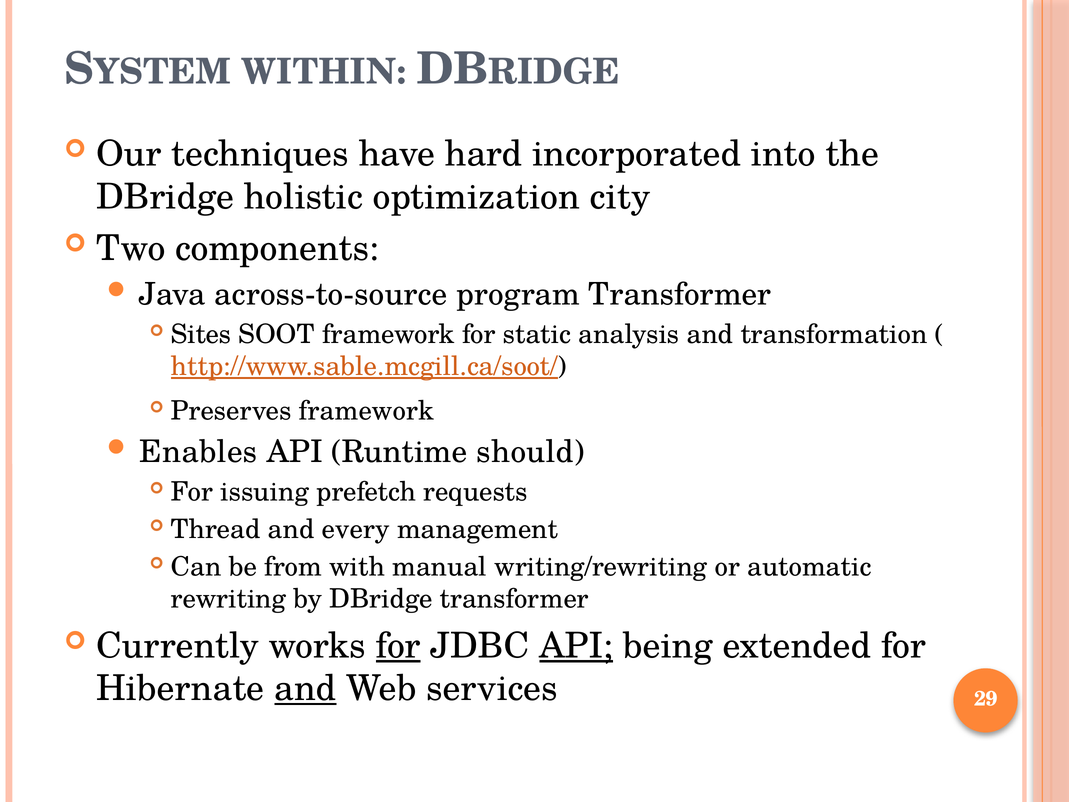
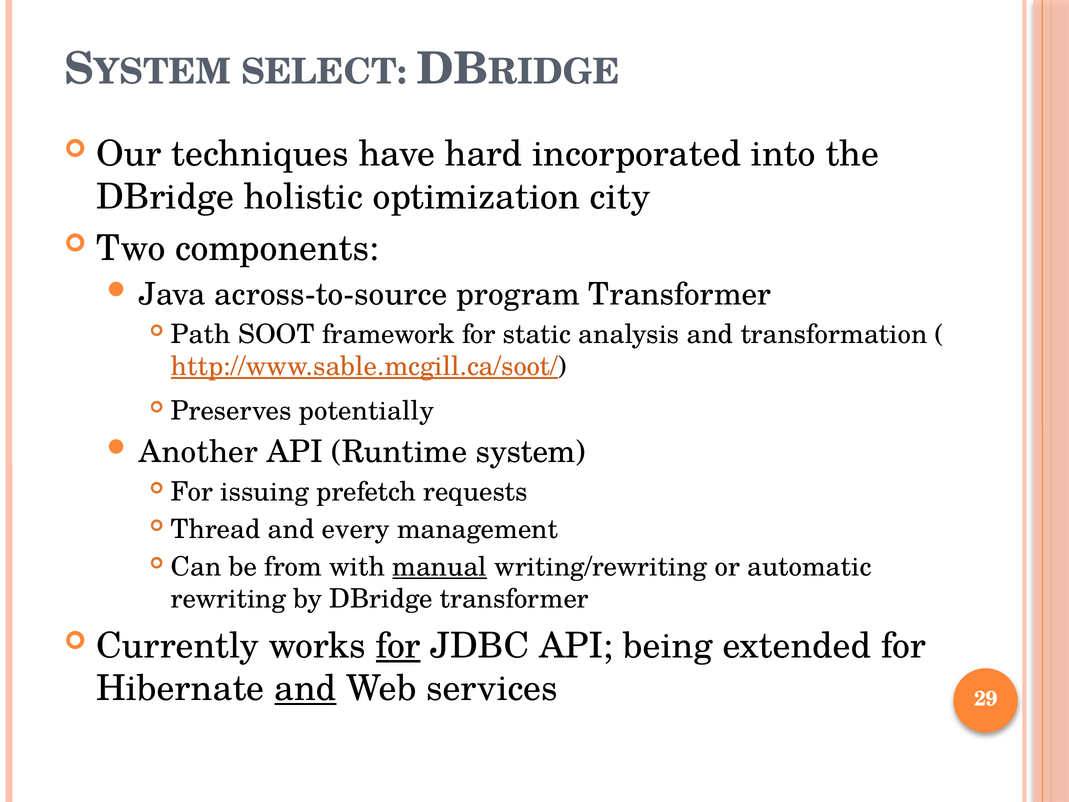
WITHIN: WITHIN -> SELECT
Sites: Sites -> Path
Preserves framework: framework -> potentially
Enables: Enables -> Another
should: should -> system
manual underline: none -> present
API at (576, 646) underline: present -> none
